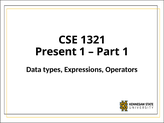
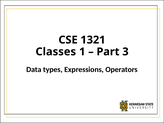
Present: Present -> Classes
Part 1: 1 -> 3
